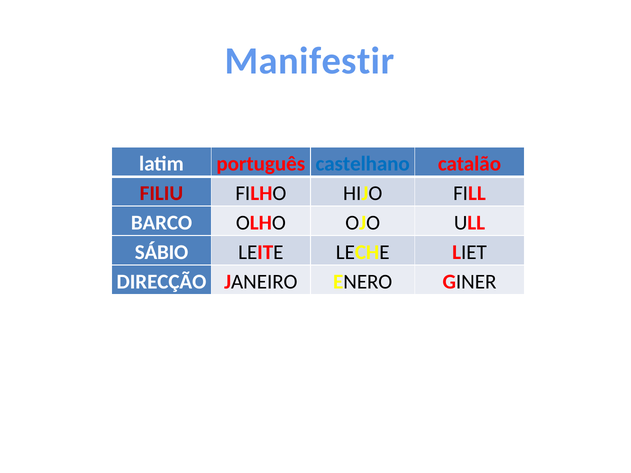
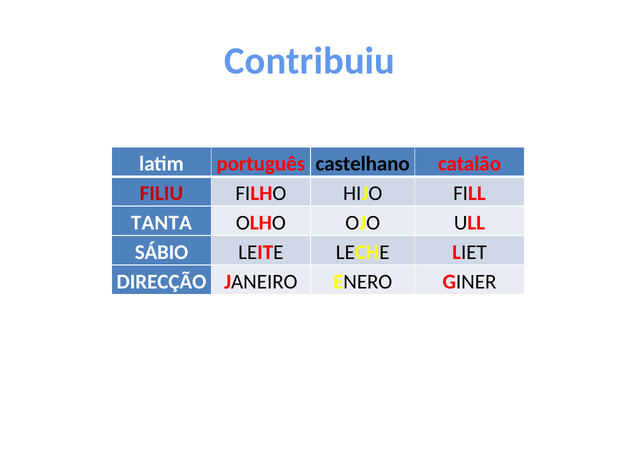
Manifestir: Manifestir -> Contribuiu
castelhano colour: blue -> black
BARCO: BARCO -> TANTA
